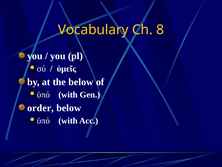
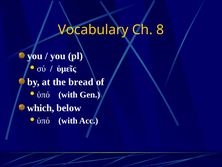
the below: below -> bread
order: order -> which
